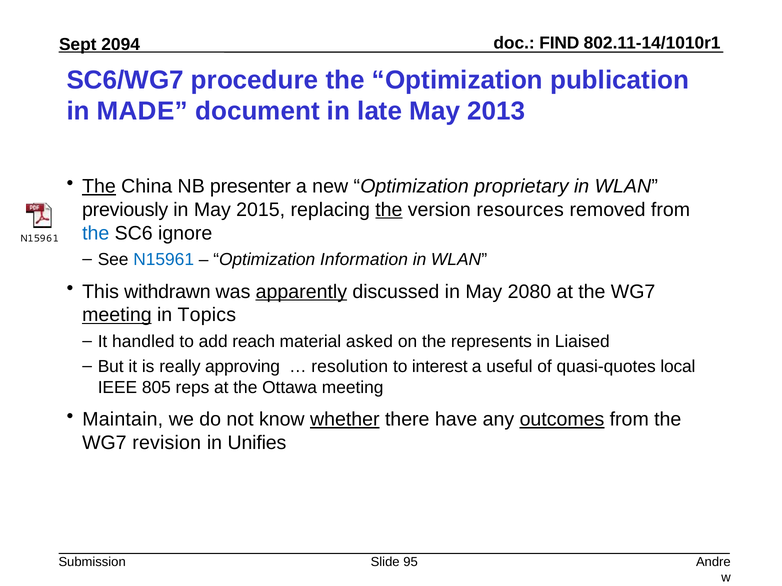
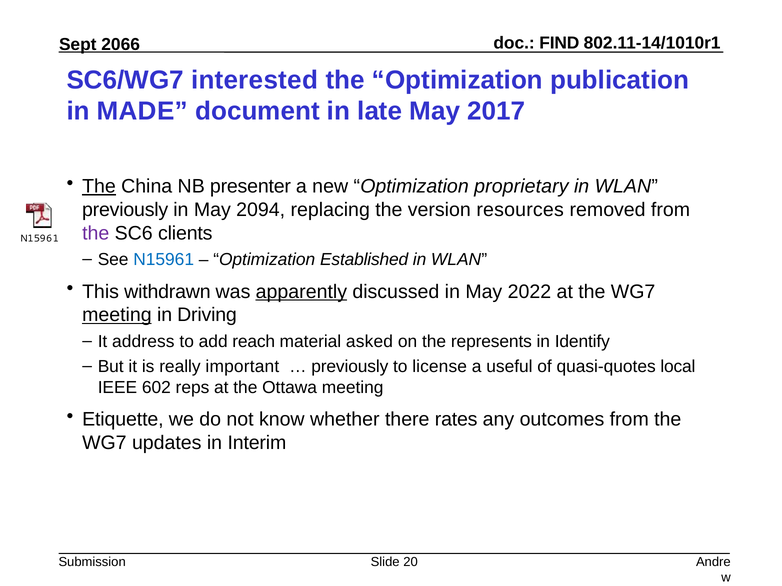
2094: 2094 -> 2066
procedure: procedure -> interested
2013: 2013 -> 2017
2015: 2015 -> 2094
the at (389, 210) underline: present -> none
the at (96, 233) colour: blue -> purple
ignore: ignore -> clients
Information: Information -> Established
2080: 2080 -> 2022
Topics: Topics -> Driving
handled: handled -> address
Liaised: Liaised -> Identify
approving: approving -> important
resolution at (350, 367): resolution -> previously
interest: interest -> license
805: 805 -> 602
Maintain: Maintain -> Etiquette
whether underline: present -> none
have: have -> rates
outcomes underline: present -> none
revision: revision -> updates
Unifies: Unifies -> Interim
95: 95 -> 20
